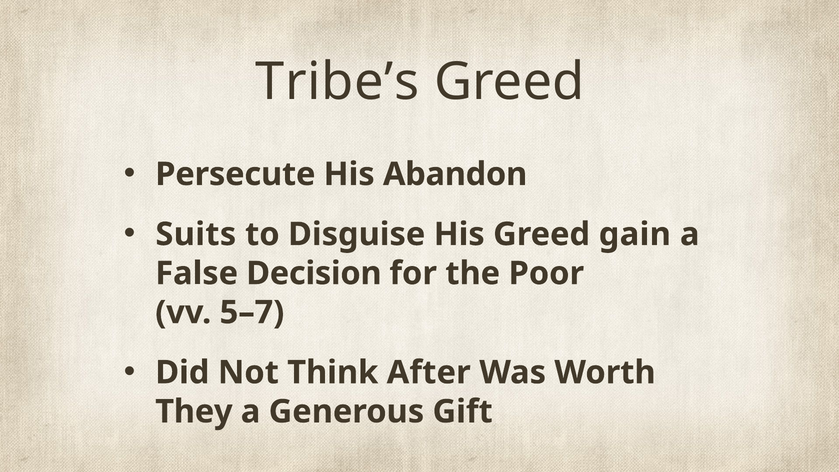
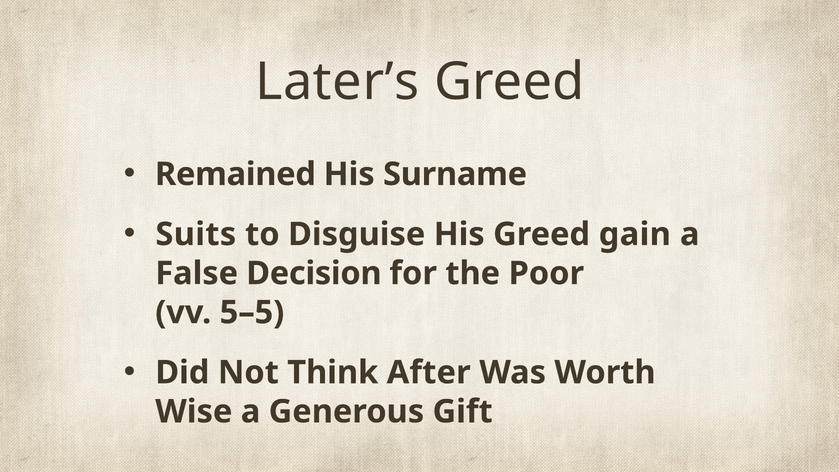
Tribe’s: Tribe’s -> Later’s
Persecute: Persecute -> Remained
Abandon: Abandon -> Surname
5–7: 5–7 -> 5–5
They: They -> Wise
